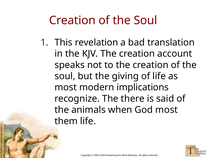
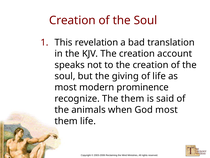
implications: implications -> prominence
The there: there -> them
